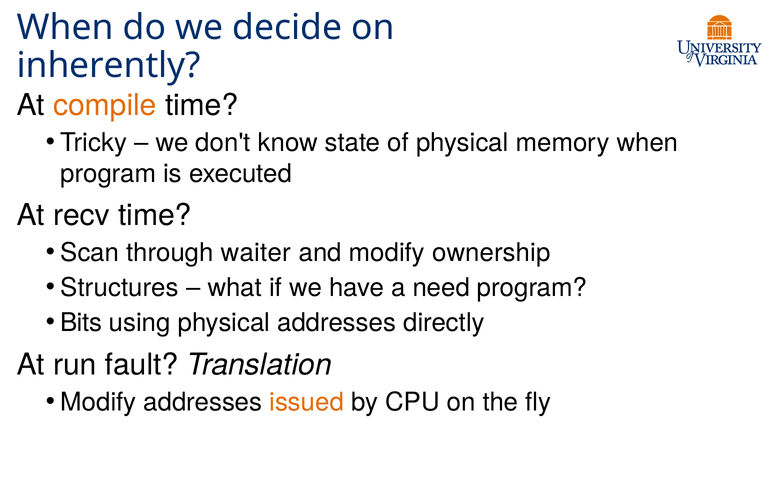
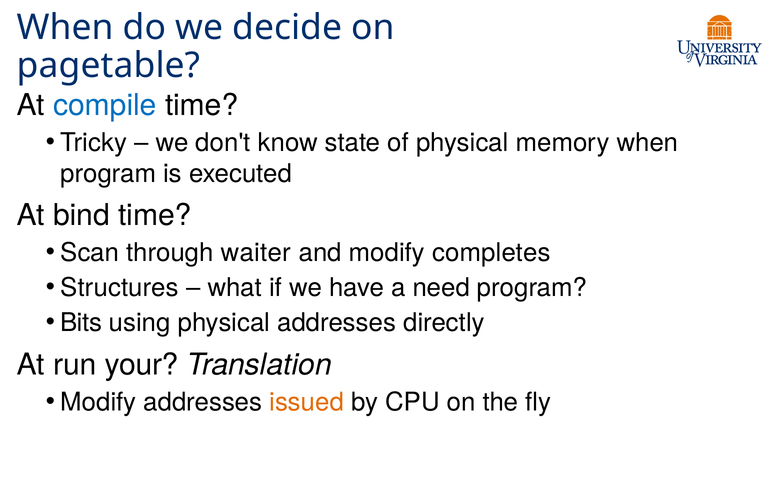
inherently: inherently -> pagetable
compile colour: orange -> blue
recv: recv -> bind
ownership: ownership -> completes
fault: fault -> your
